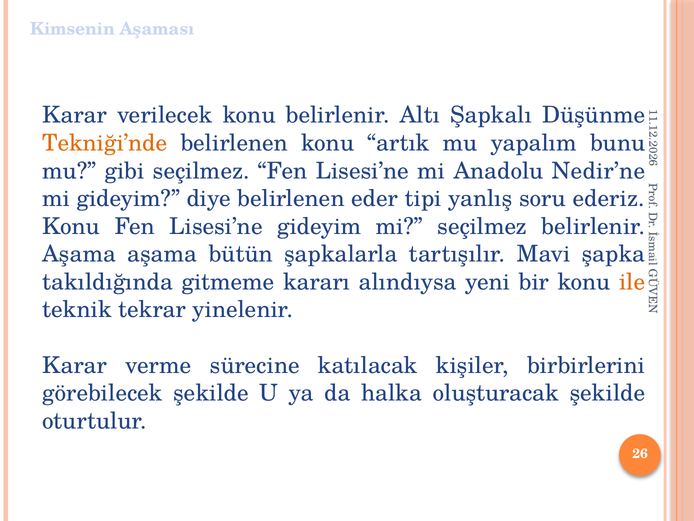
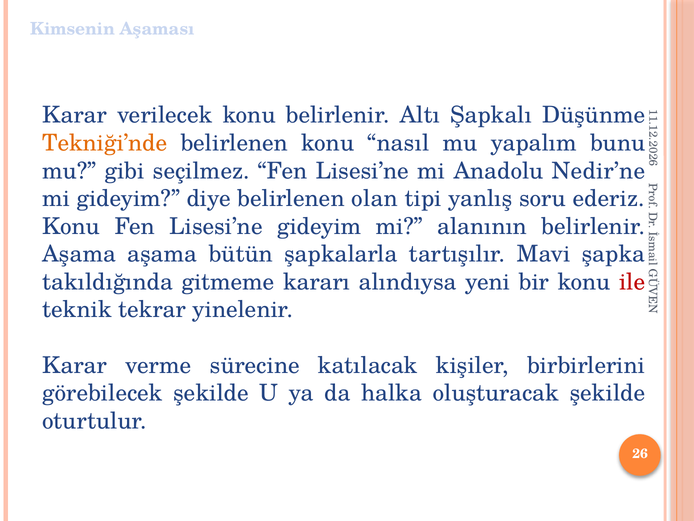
artık: artık -> nasıl
eder: eder -> olan
mi seçilmez: seçilmez -> alanının
ile colour: orange -> red
